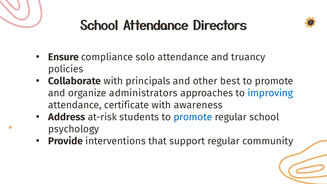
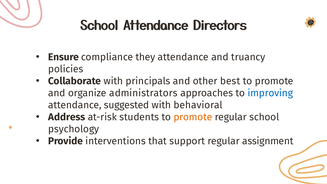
solo: solo -> they
certificate: certificate -> suggested
awareness: awareness -> behavioral
promote at (193, 117) colour: blue -> orange
community: community -> assignment
